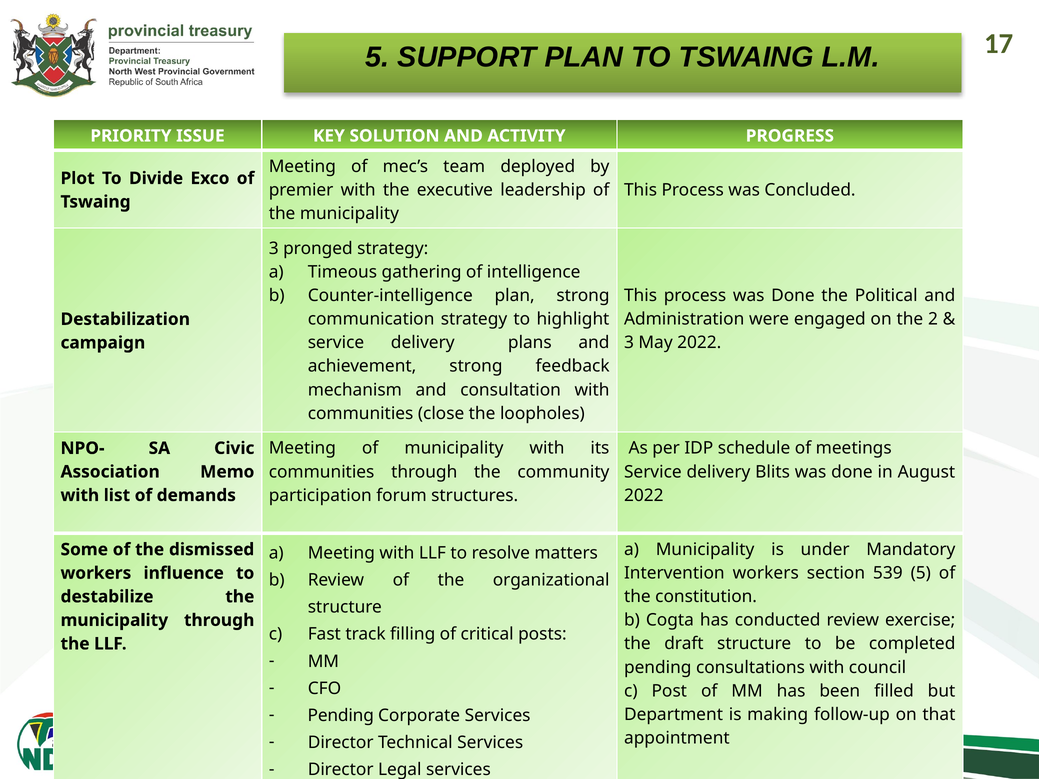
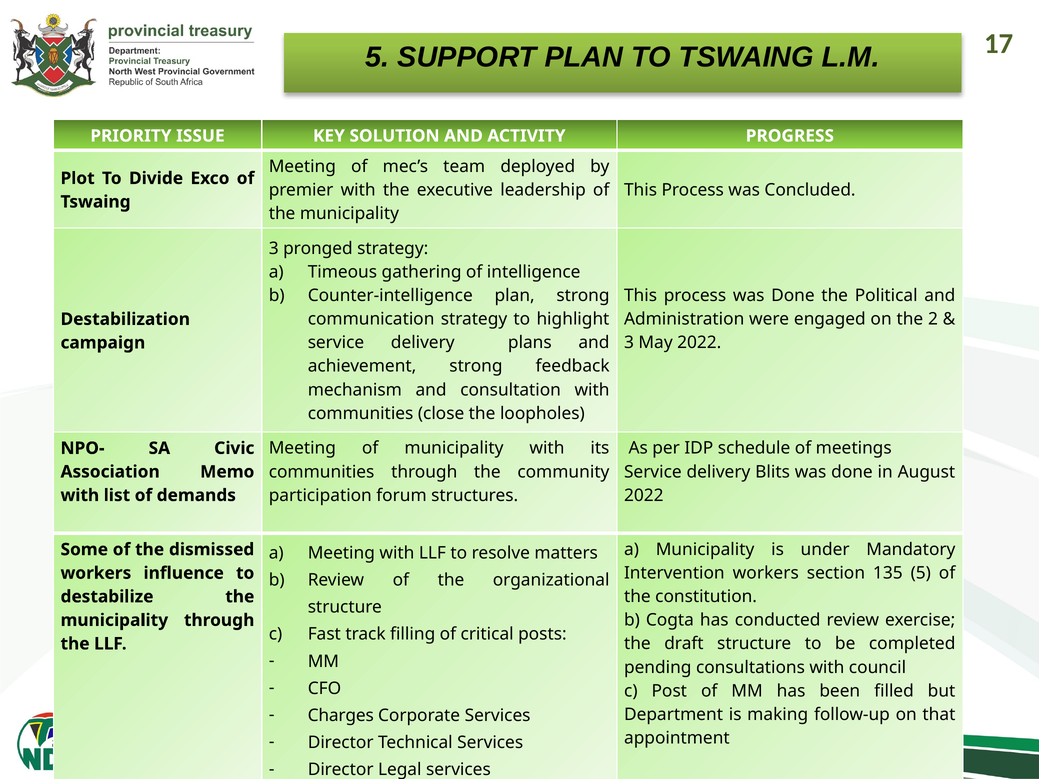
539: 539 -> 135
Pending at (341, 716): Pending -> Charges
